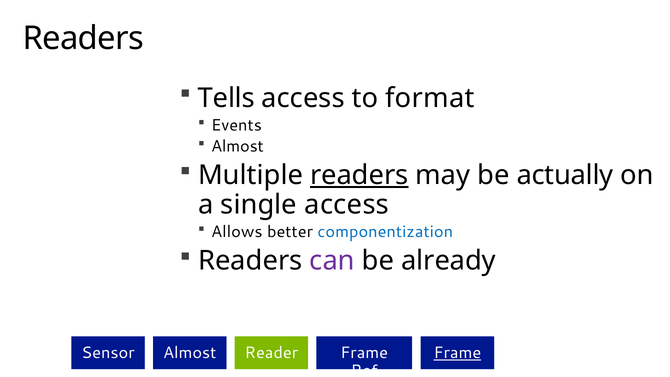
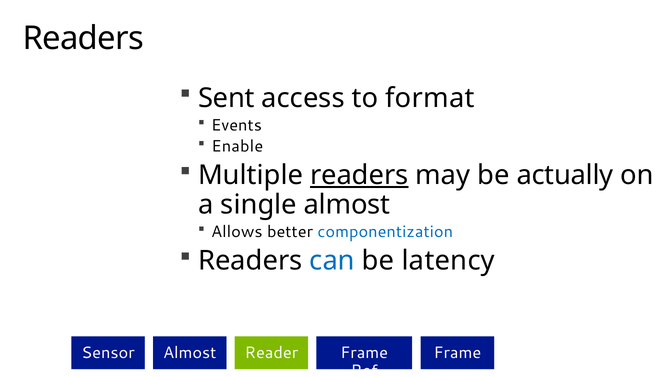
Tells: Tells -> Sent
Almost at (237, 146): Almost -> Enable
single access: access -> almost
can colour: purple -> blue
already: already -> latency
Frame at (457, 353) underline: present -> none
